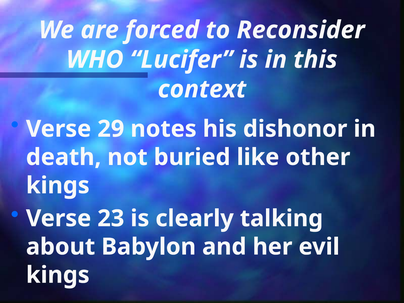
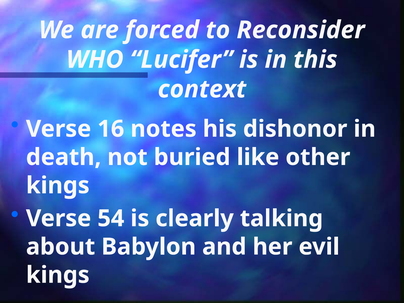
29: 29 -> 16
23: 23 -> 54
